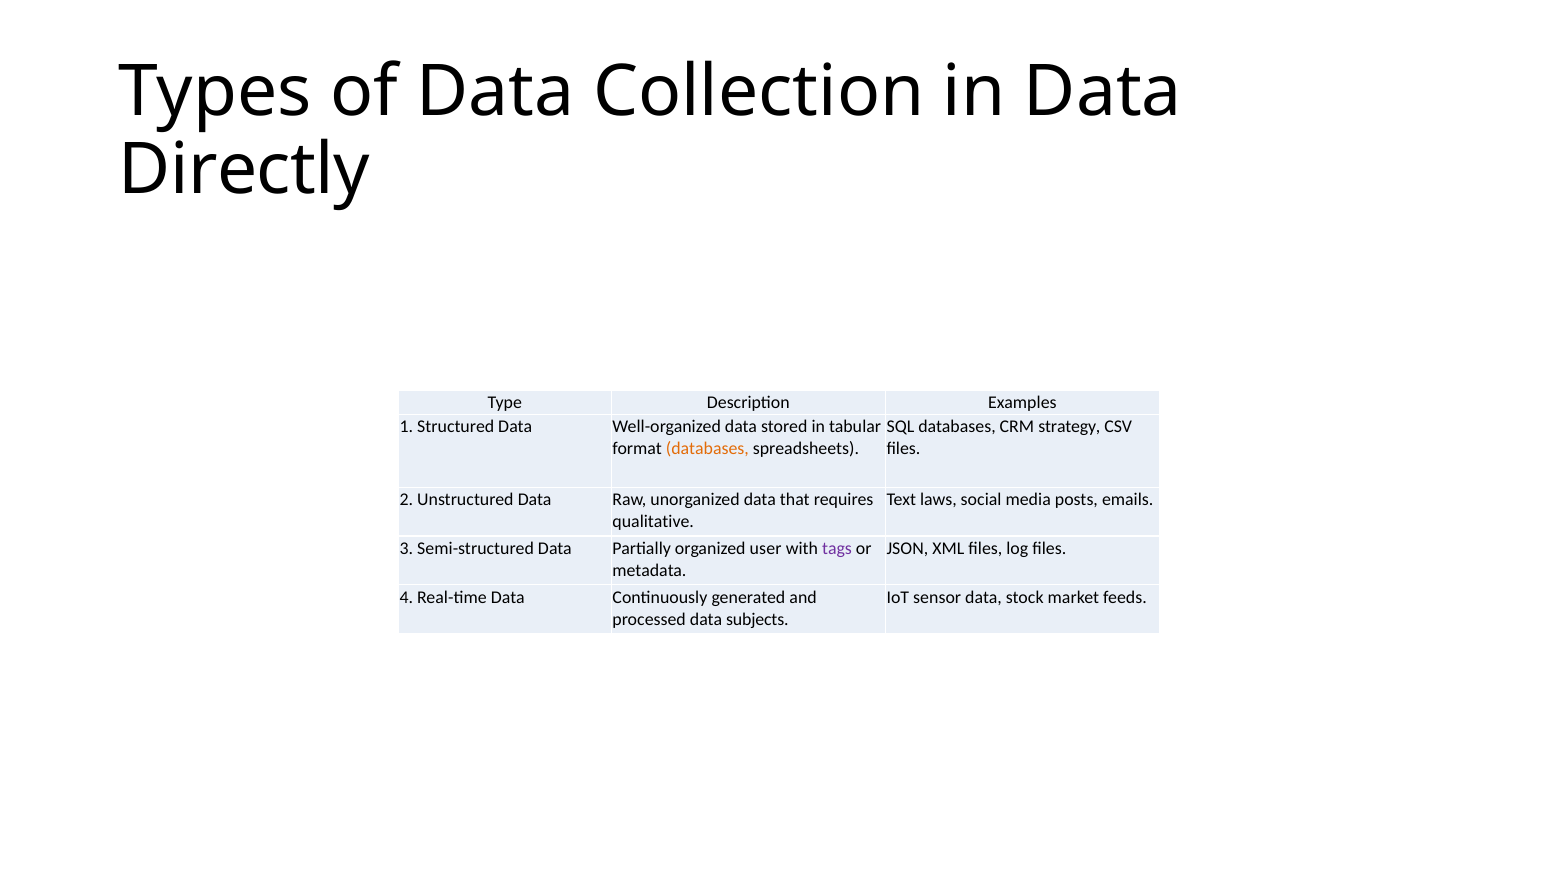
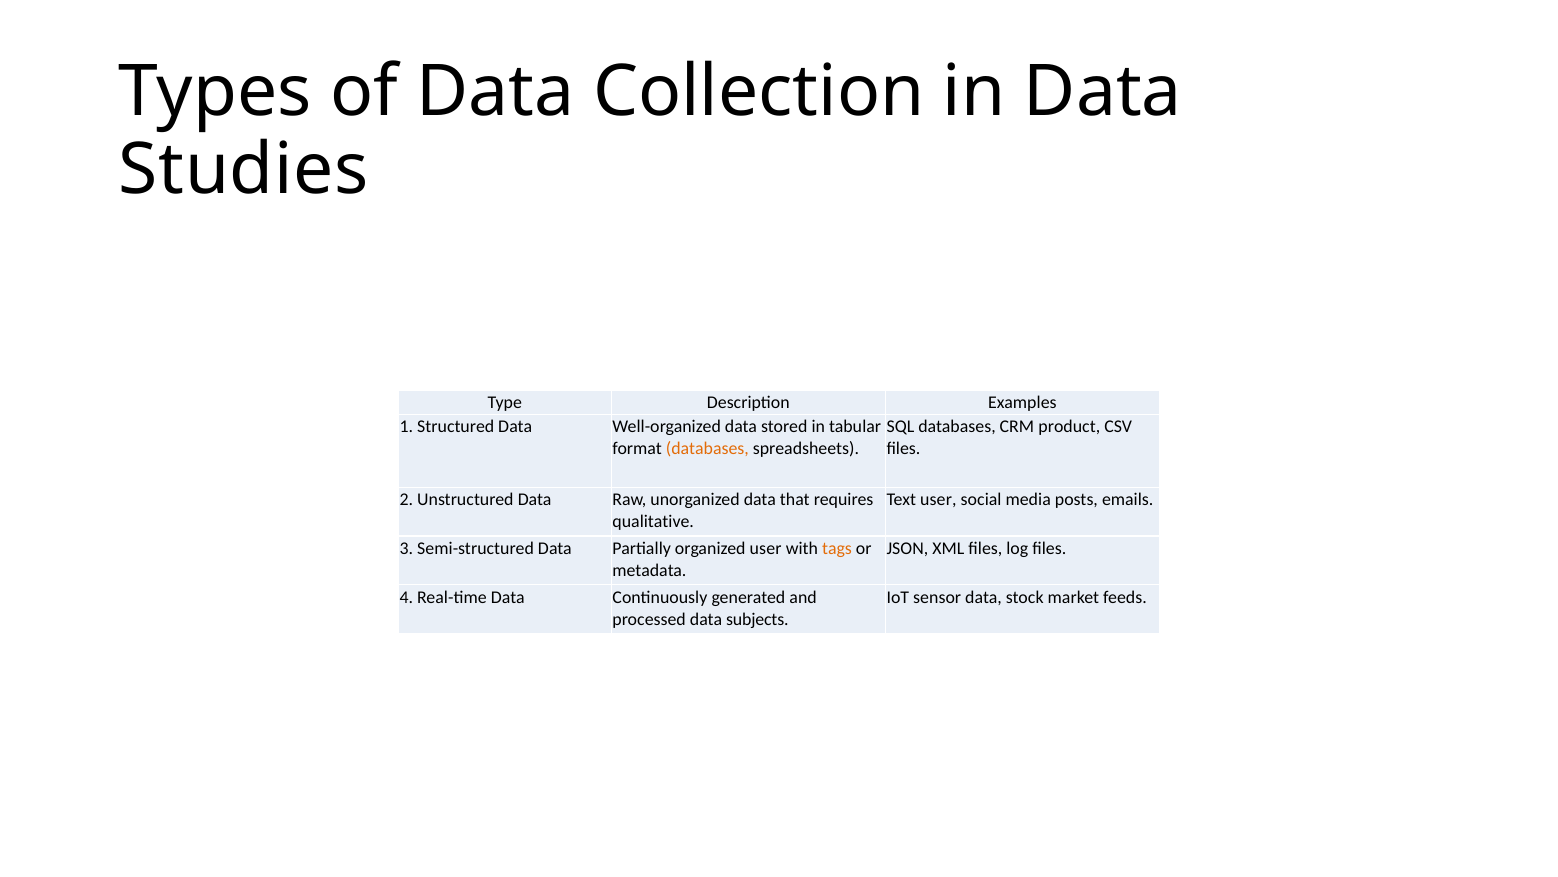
Directly: Directly -> Studies
strategy: strategy -> product
Text laws: laws -> user
tags colour: purple -> orange
